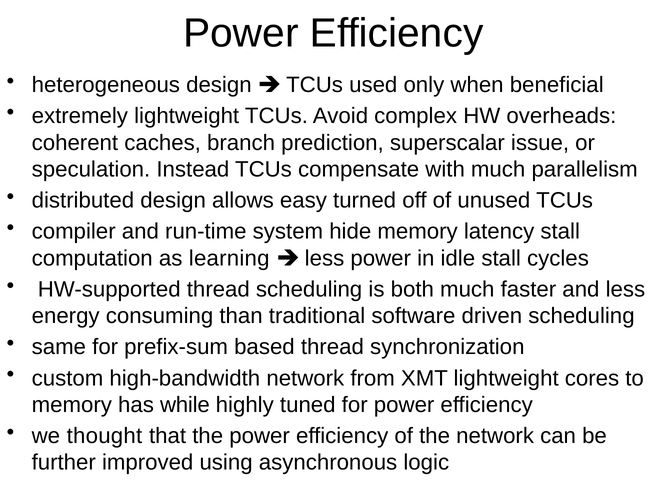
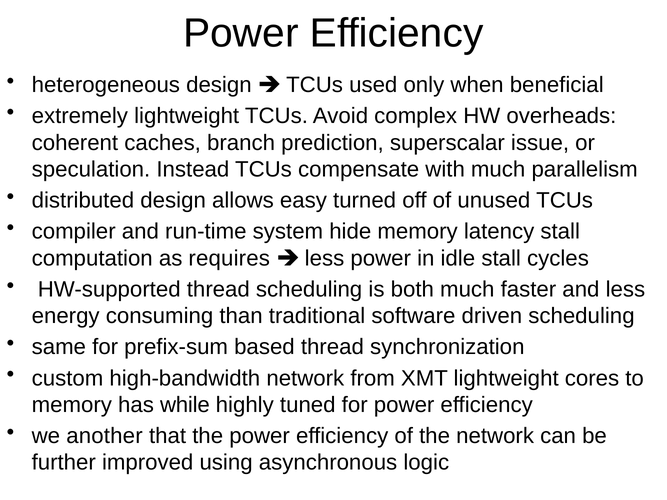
learning: learning -> requires
thought: thought -> another
